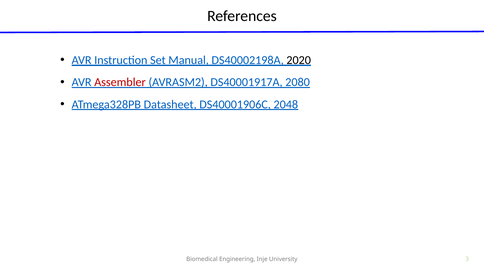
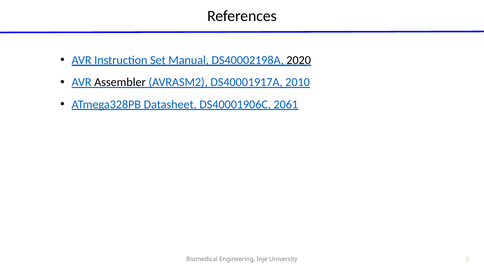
Assembler colour: red -> black
2080: 2080 -> 2010
2048: 2048 -> 2061
